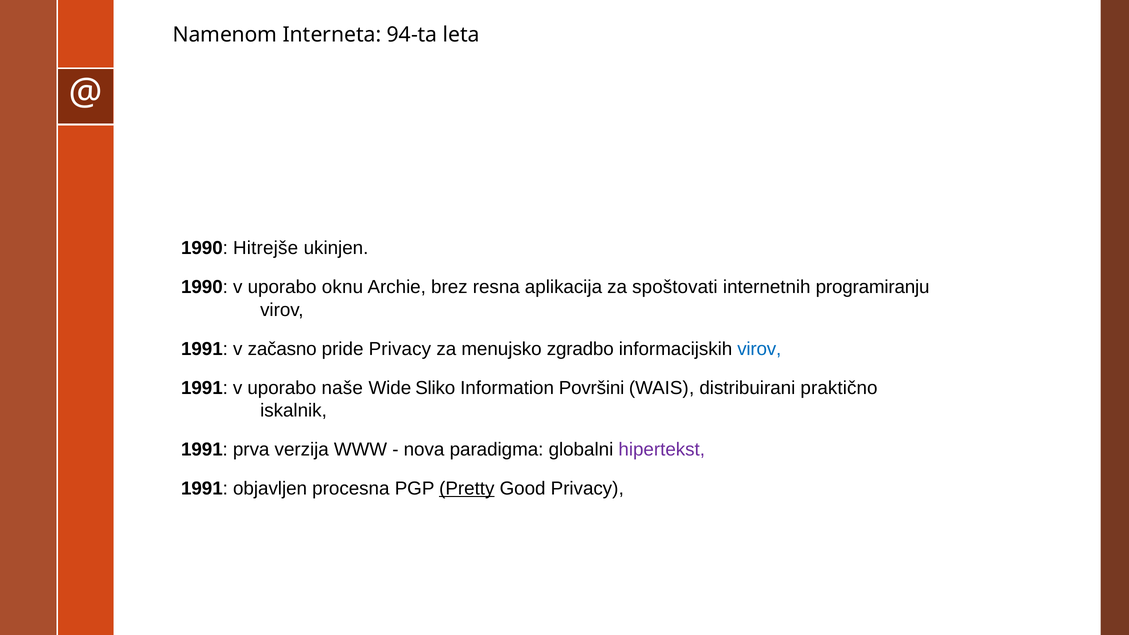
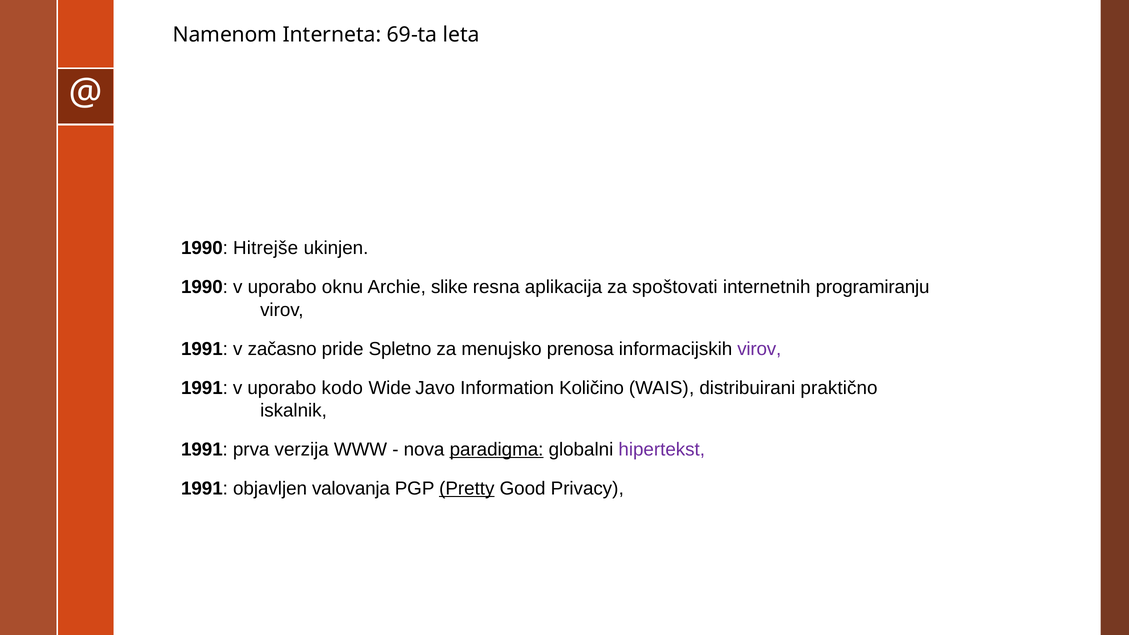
94-ta: 94-ta -> 69-ta
brez: brez -> slike
pride Privacy: Privacy -> Spletno
zgradbo: zgradbo -> prenosa
virov at (759, 349) colour: blue -> purple
naše: naše -> kodo
Sliko: Sliko -> Javo
Površini: Površini -> Količino
paradigma underline: none -> present
procesna: procesna -> valovanja
